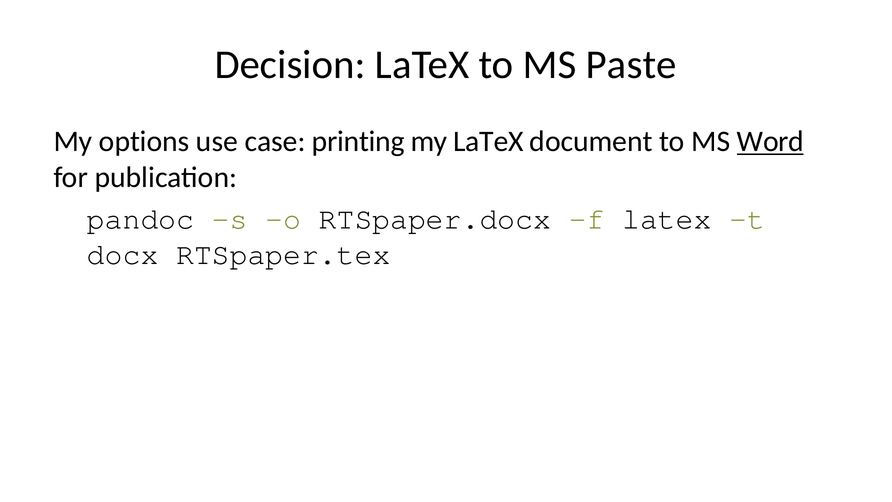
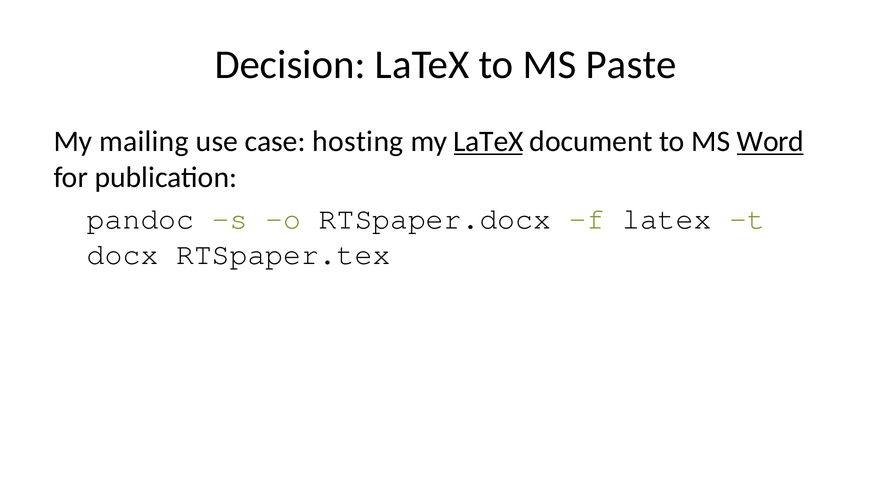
options: options -> mailing
printing: printing -> hosting
LaTeX at (488, 141) underline: none -> present
